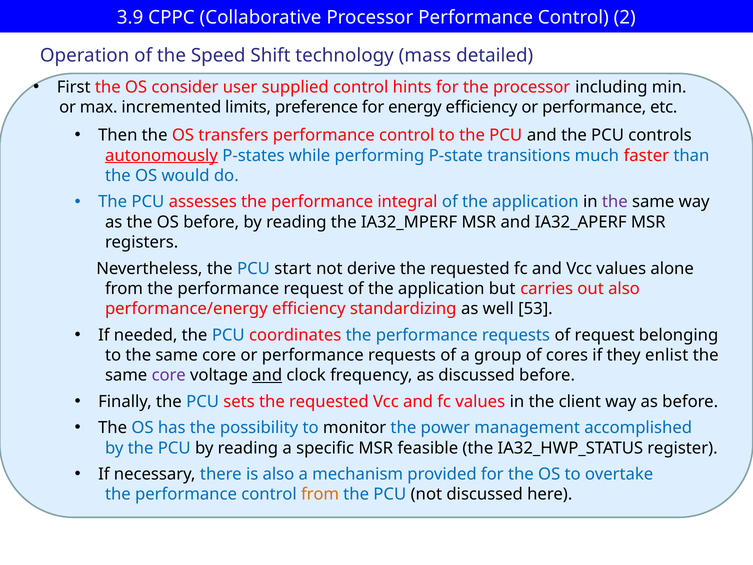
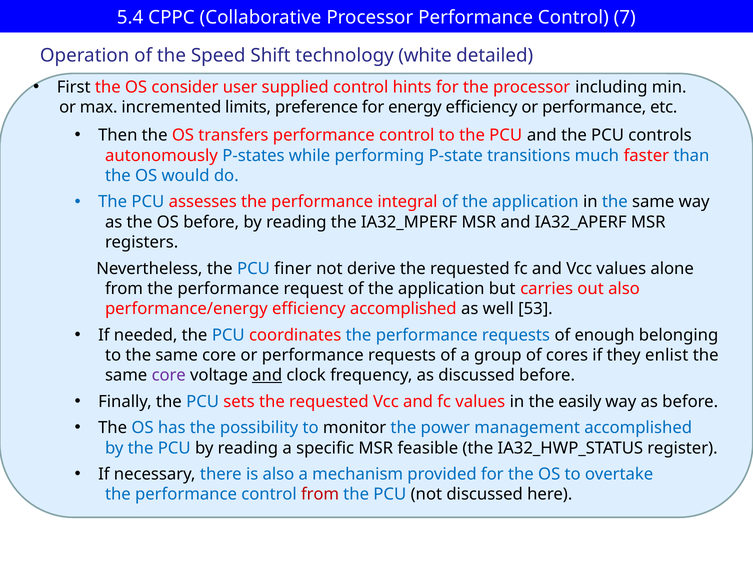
3.9: 3.9 -> 5.4
2: 2 -> 7
mass: mass -> white
autonomously underline: present -> none
the at (615, 202) colour: purple -> blue
start: start -> finer
efficiency standardizing: standardizing -> accomplished
of request: request -> enough
client: client -> easily
from at (320, 494) colour: orange -> red
